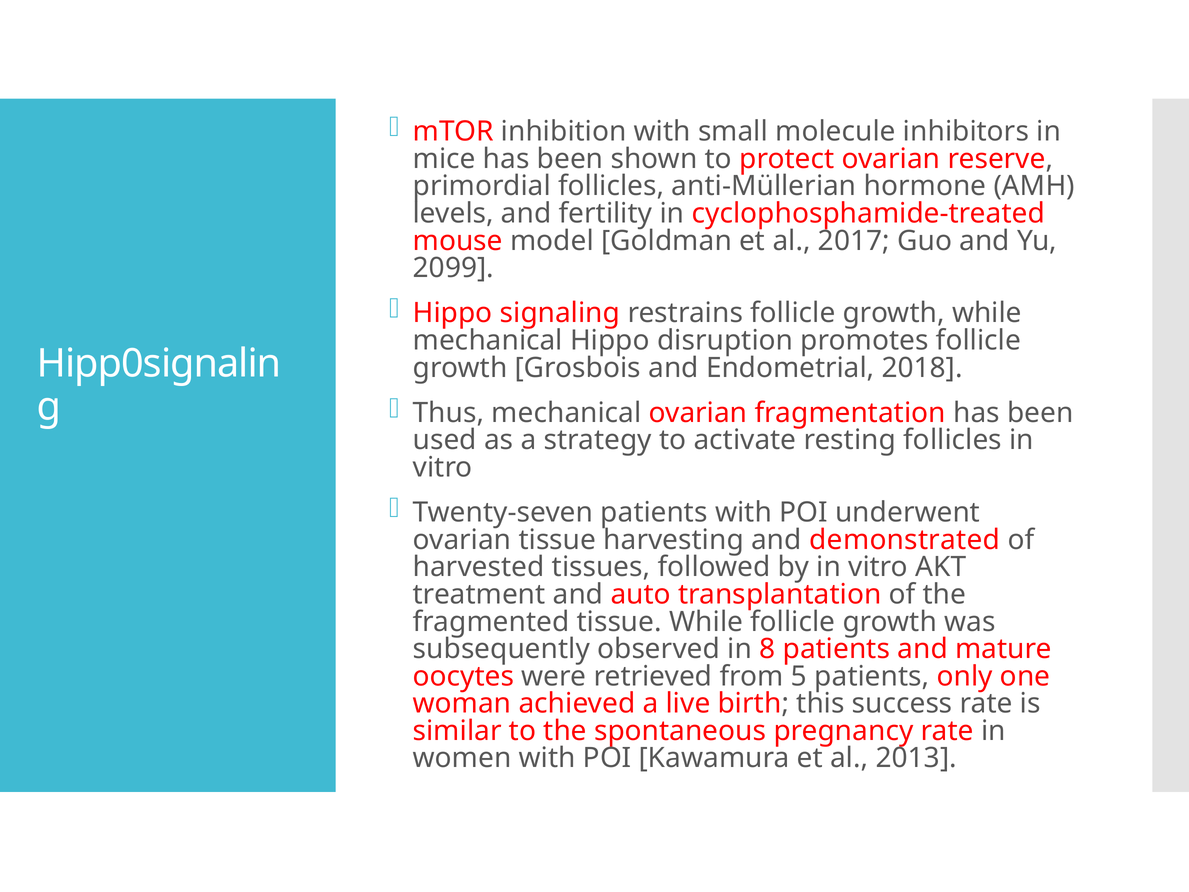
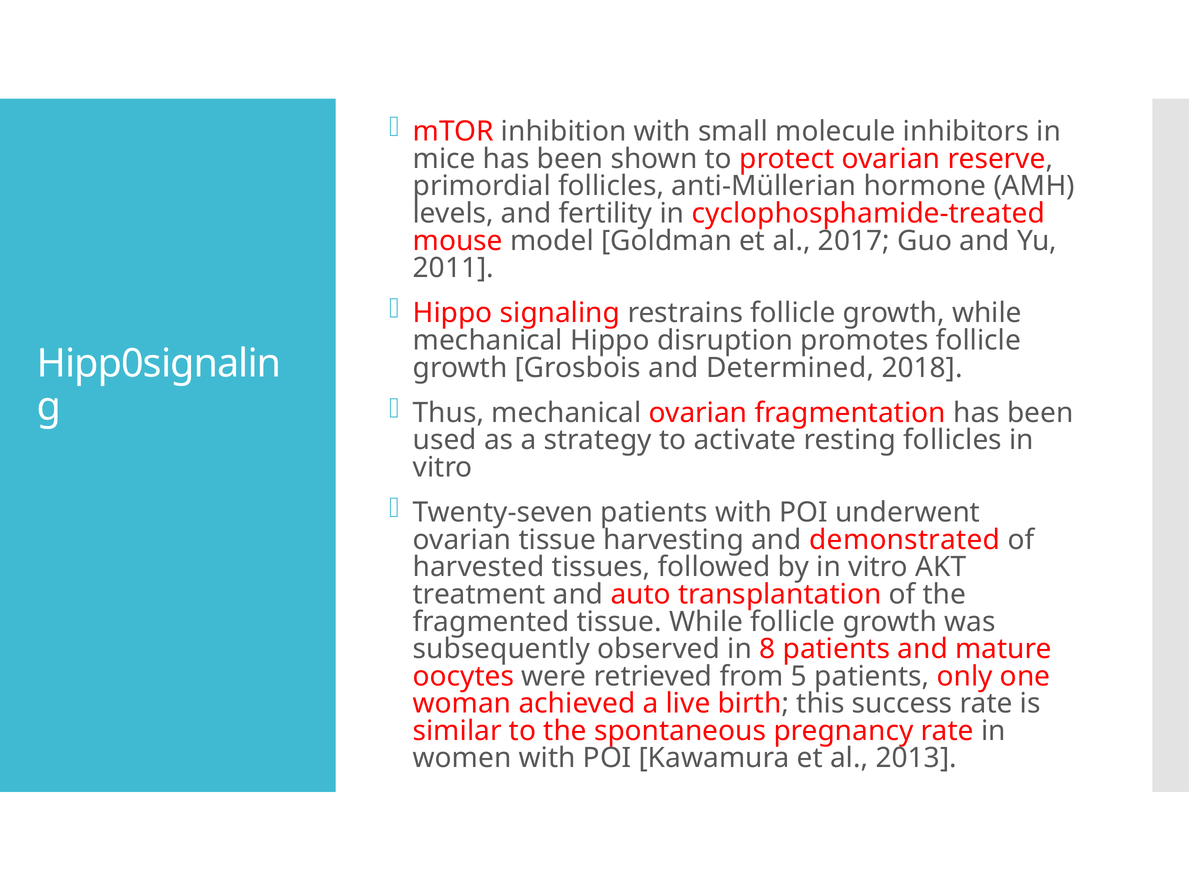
2099: 2099 -> 2011
Endometrial: Endometrial -> Determined
